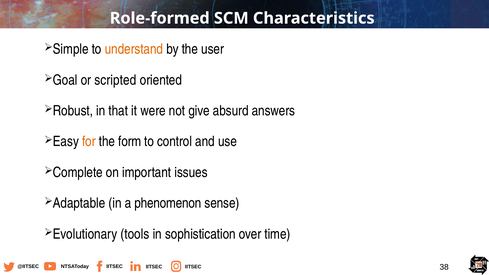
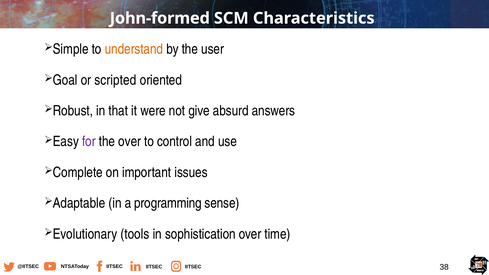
Role-formed: Role-formed -> John-formed
for colour: orange -> purple
the form: form -> over
phenomenon: phenomenon -> programming
